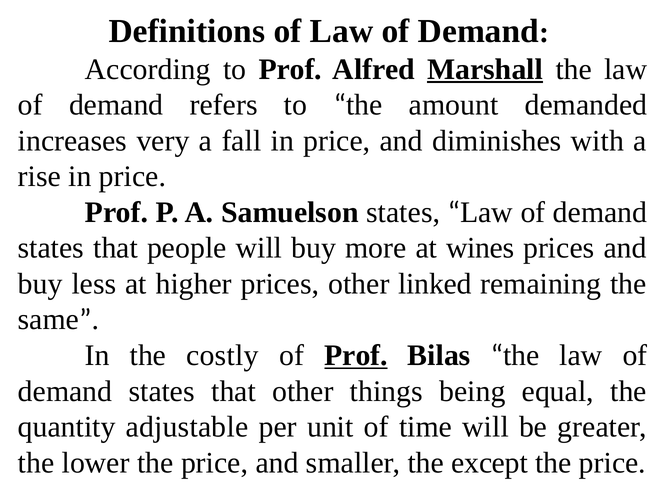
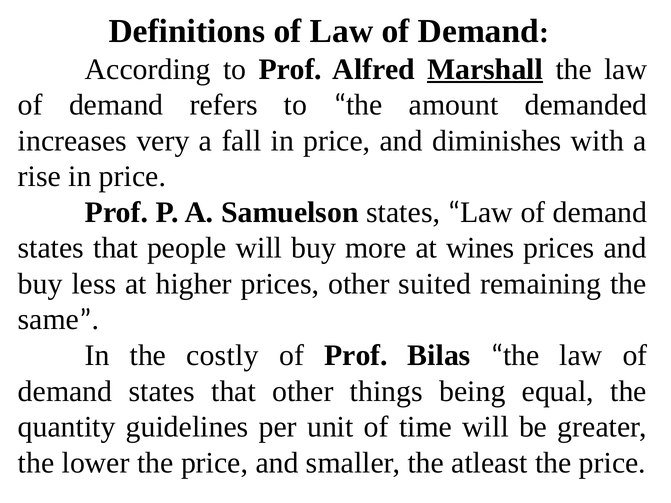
linked: linked -> suited
Prof at (356, 356) underline: present -> none
adjustable: adjustable -> guidelines
except: except -> atleast
